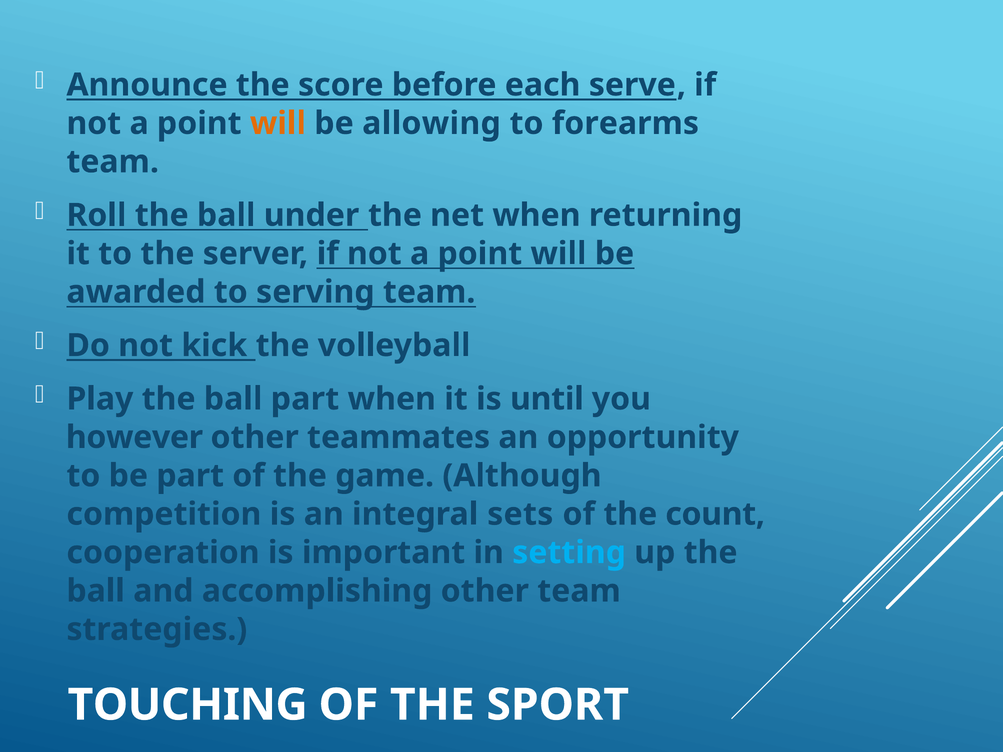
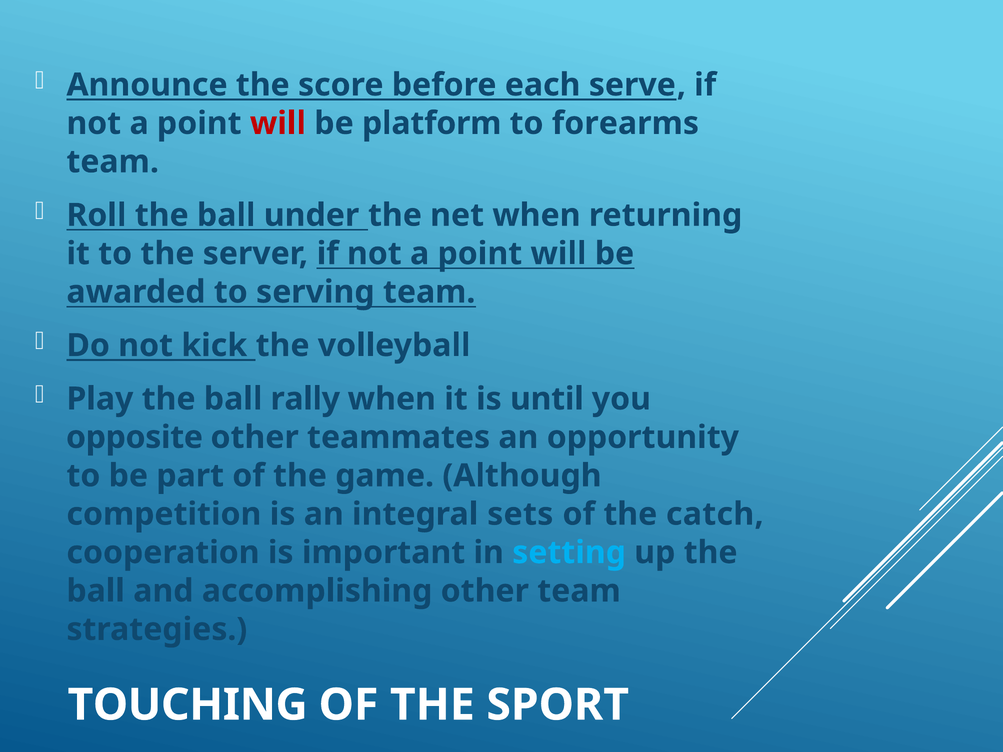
will at (278, 123) colour: orange -> red
allowing: allowing -> platform
ball part: part -> rally
however: however -> opposite
count: count -> catch
